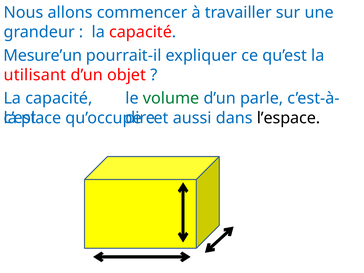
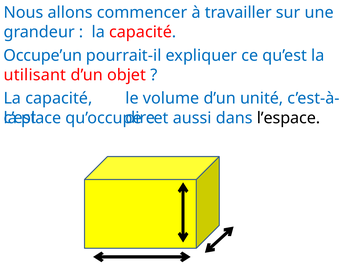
Mesure’un: Mesure’un -> Occupe’un
volume colour: green -> blue
parle: parle -> unité
